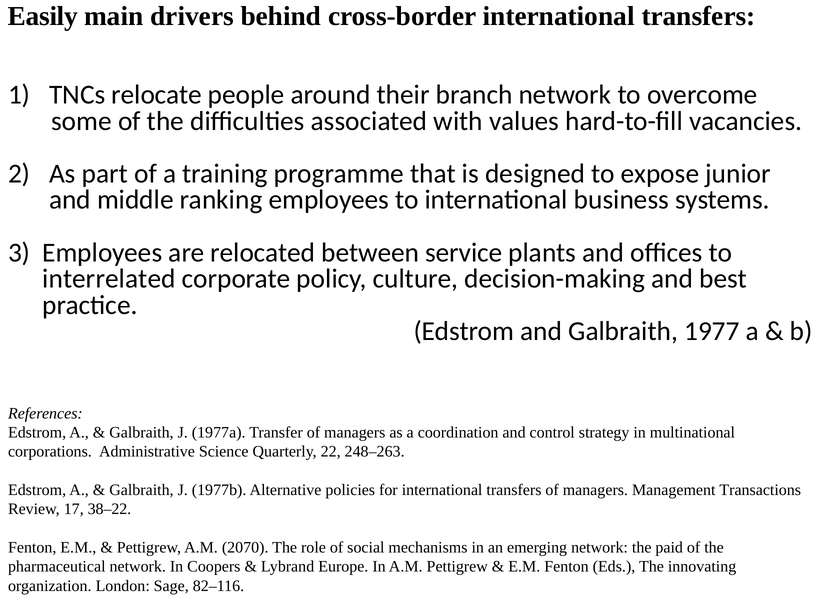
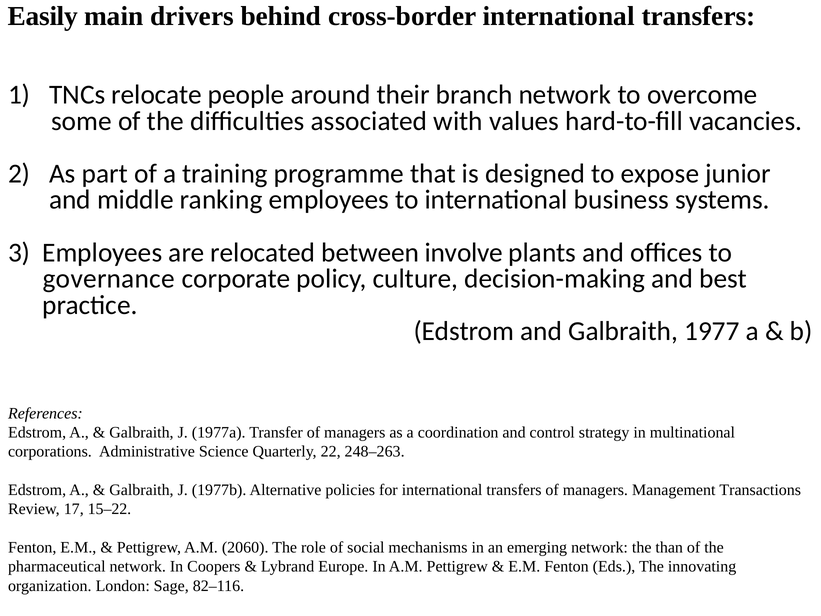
service: service -> involve
interrelated: interrelated -> governance
38–22: 38–22 -> 15–22
2070: 2070 -> 2060
paid: paid -> than
